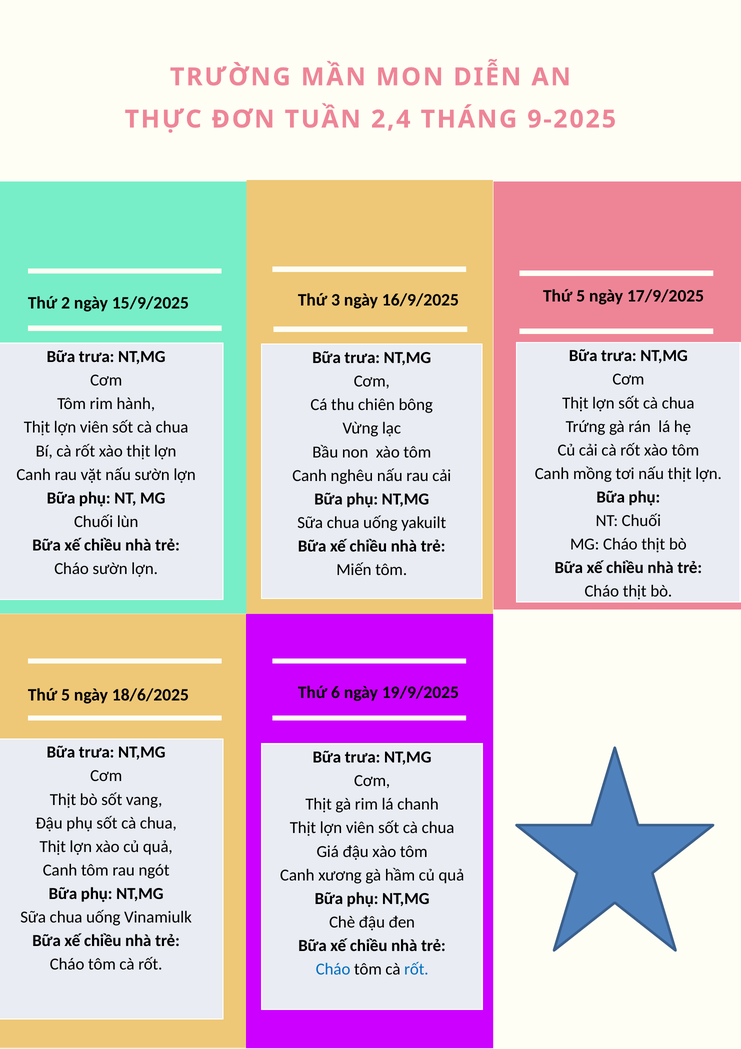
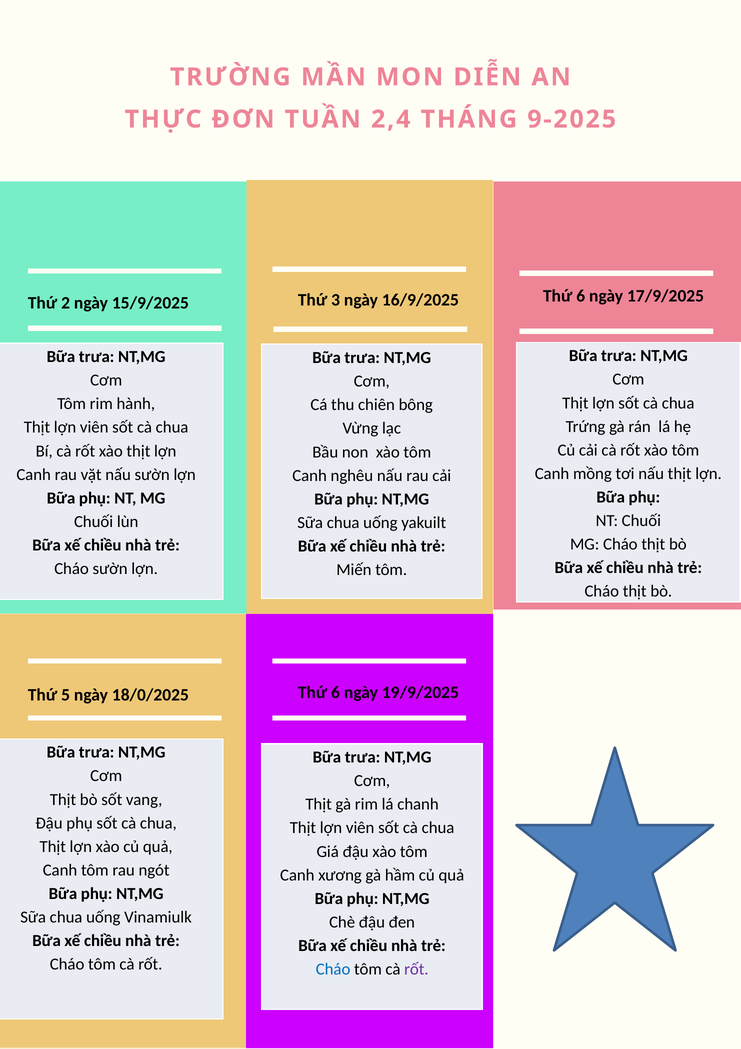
5 at (581, 296): 5 -> 6
18/6/2025: 18/6/2025 -> 18/0/2025
rốt at (416, 969) colour: blue -> purple
